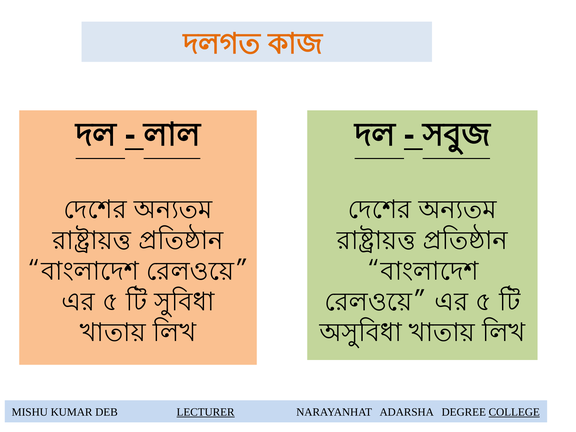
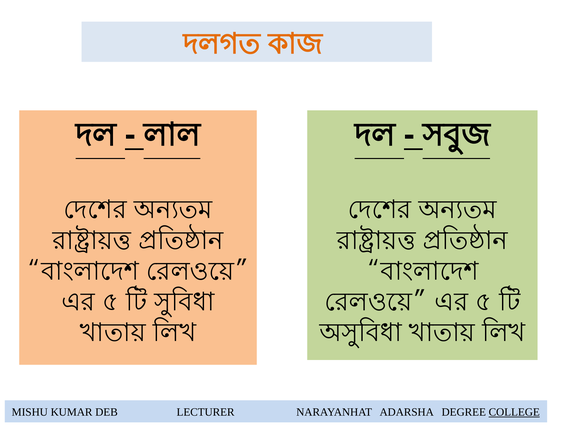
LECTURER underline: present -> none
